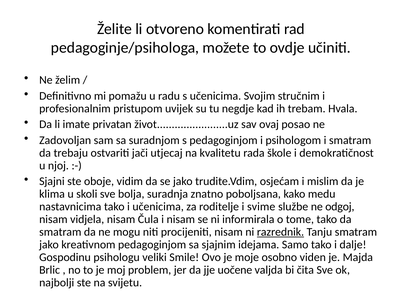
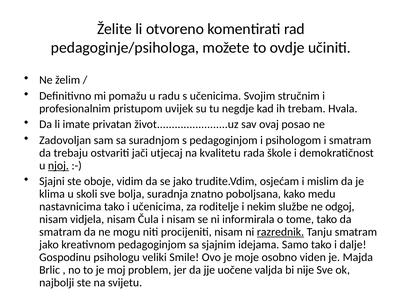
njoj underline: none -> present
svime: svime -> nekim
čita: čita -> nije
